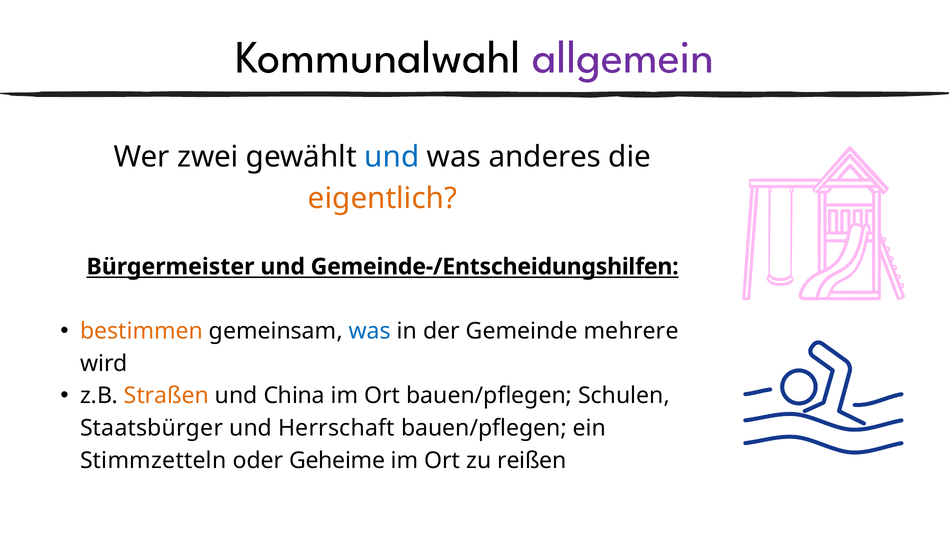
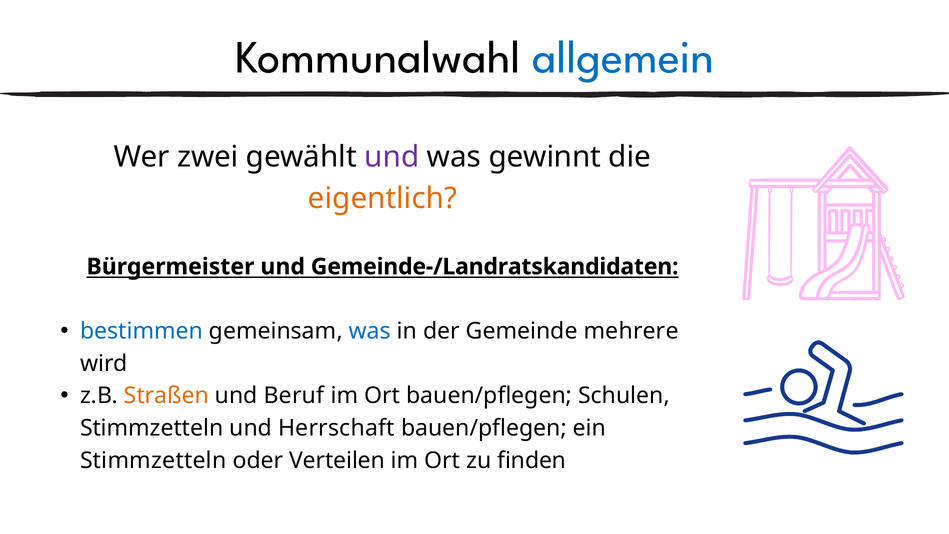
allgemein colour: purple -> blue
und at (392, 157) colour: blue -> purple
anderes: anderes -> gewinnt
Gemeinde-/Entscheidungshilfen: Gemeinde-/Entscheidungshilfen -> Gemeinde-/Landratskandidaten
bestimmen colour: orange -> blue
China: China -> Beruf
Staatsbürger at (152, 428): Staatsbürger -> Stimmzetteln
Geheime: Geheime -> Verteilen
reißen: reißen -> finden
